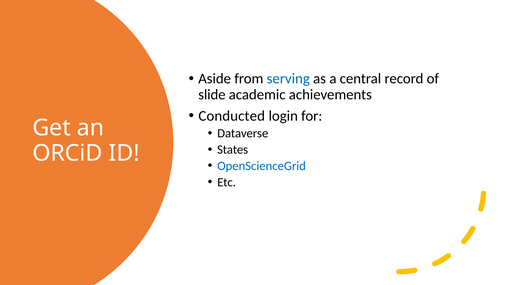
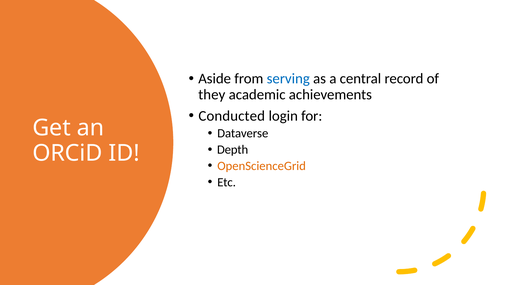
slide: slide -> they
States: States -> Depth
OpenScienceGrid colour: blue -> orange
